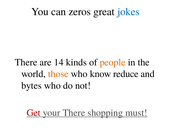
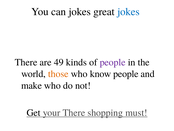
can zeros: zeros -> jokes
14: 14 -> 49
people at (113, 62) colour: orange -> purple
know reduce: reduce -> people
bytes: bytes -> make
Get colour: red -> black
